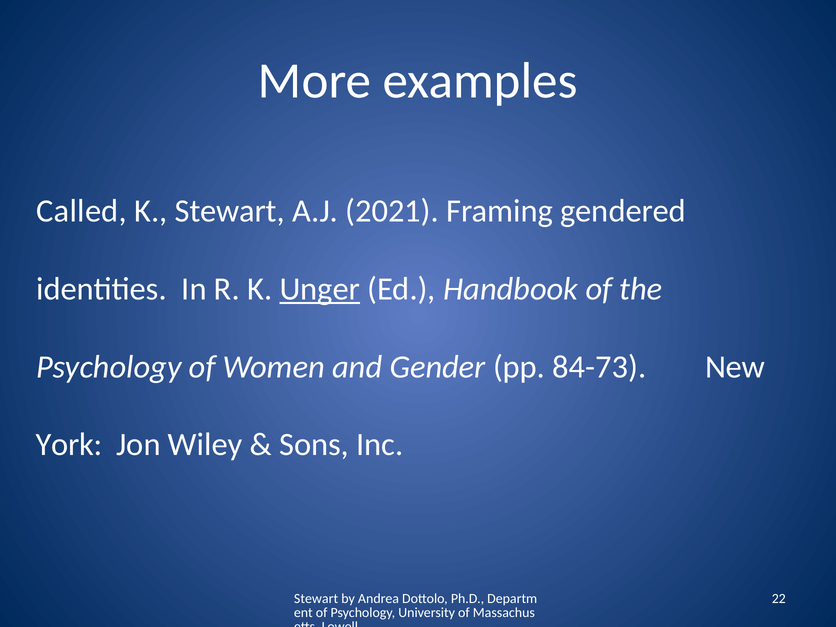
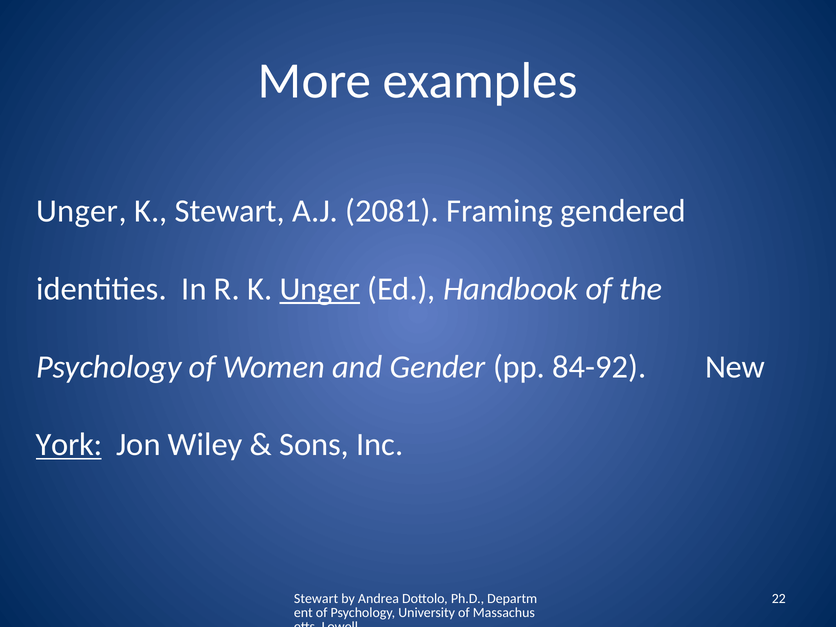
Called at (82, 211): Called -> Unger
2021: 2021 -> 2081
84-73: 84-73 -> 84-92
York underline: none -> present
